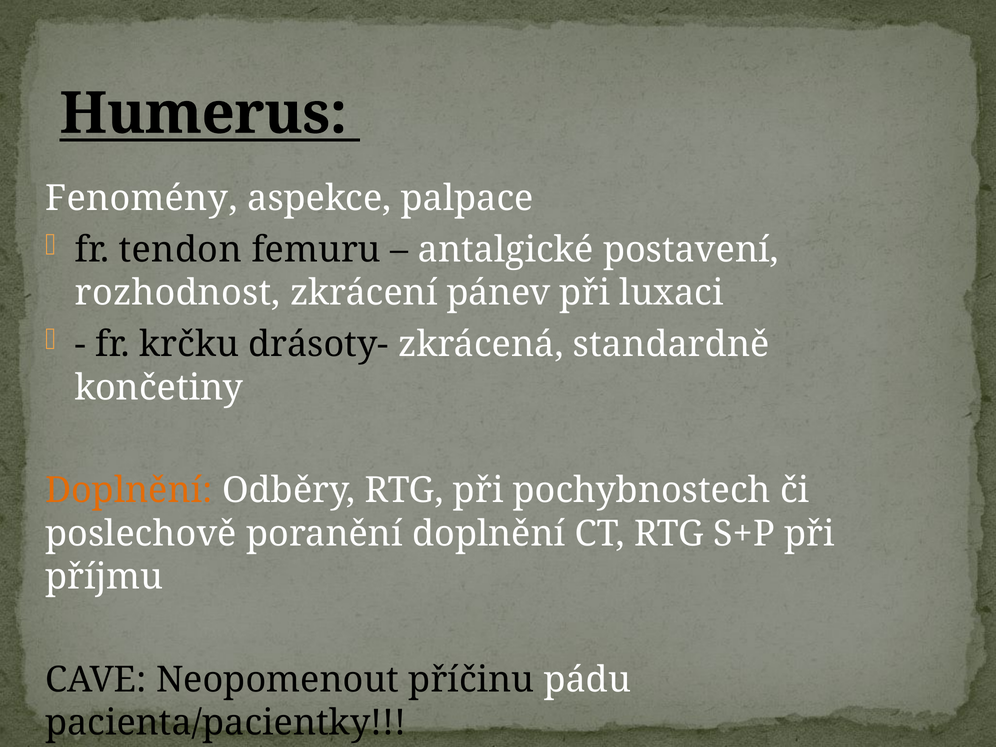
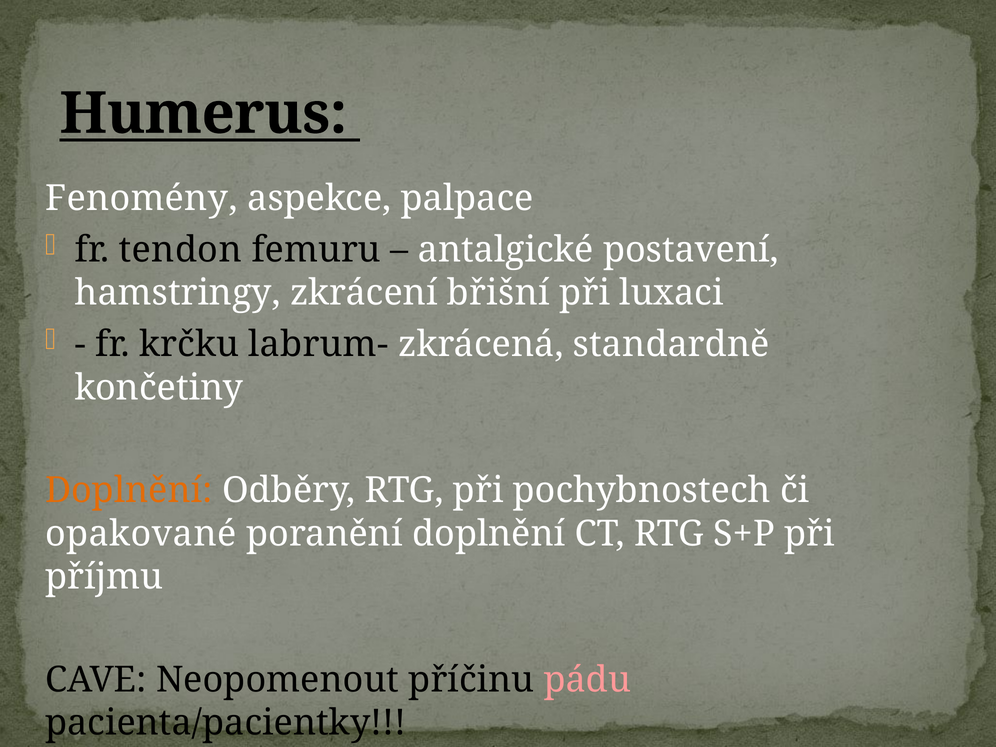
rozhodnost: rozhodnost -> hamstringy
pánev: pánev -> břišní
drásoty-: drásoty- -> labrum-
poslechově: poslechově -> opakované
pádu colour: white -> pink
